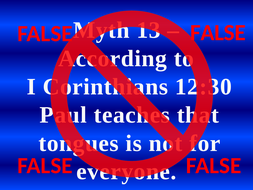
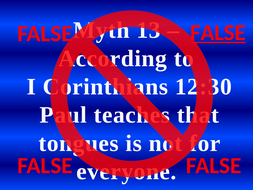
FALSE at (218, 32) underline: none -> present
